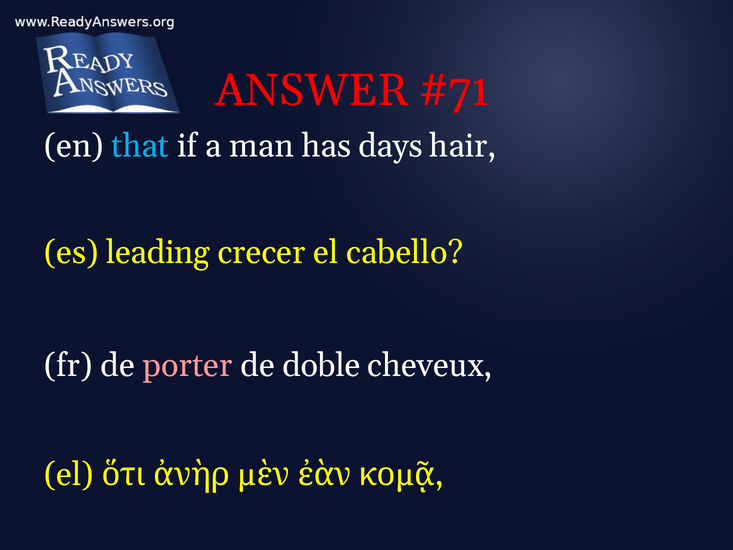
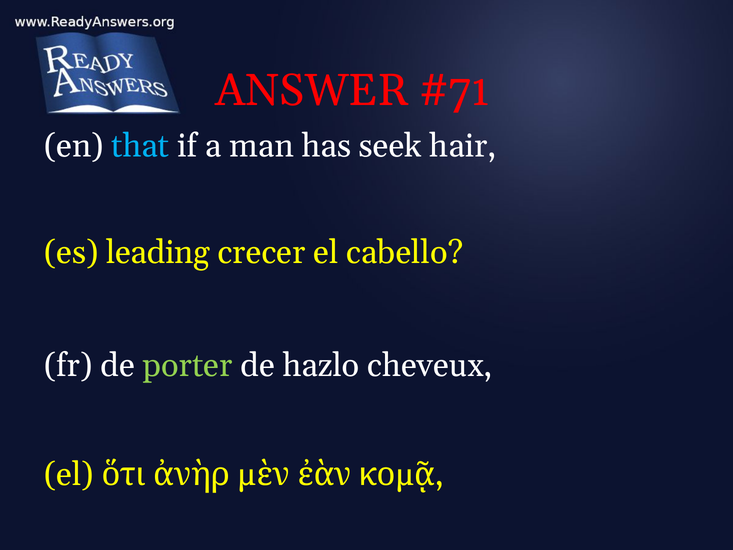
days: days -> seek
porter colour: pink -> light green
doble: doble -> hazlo
